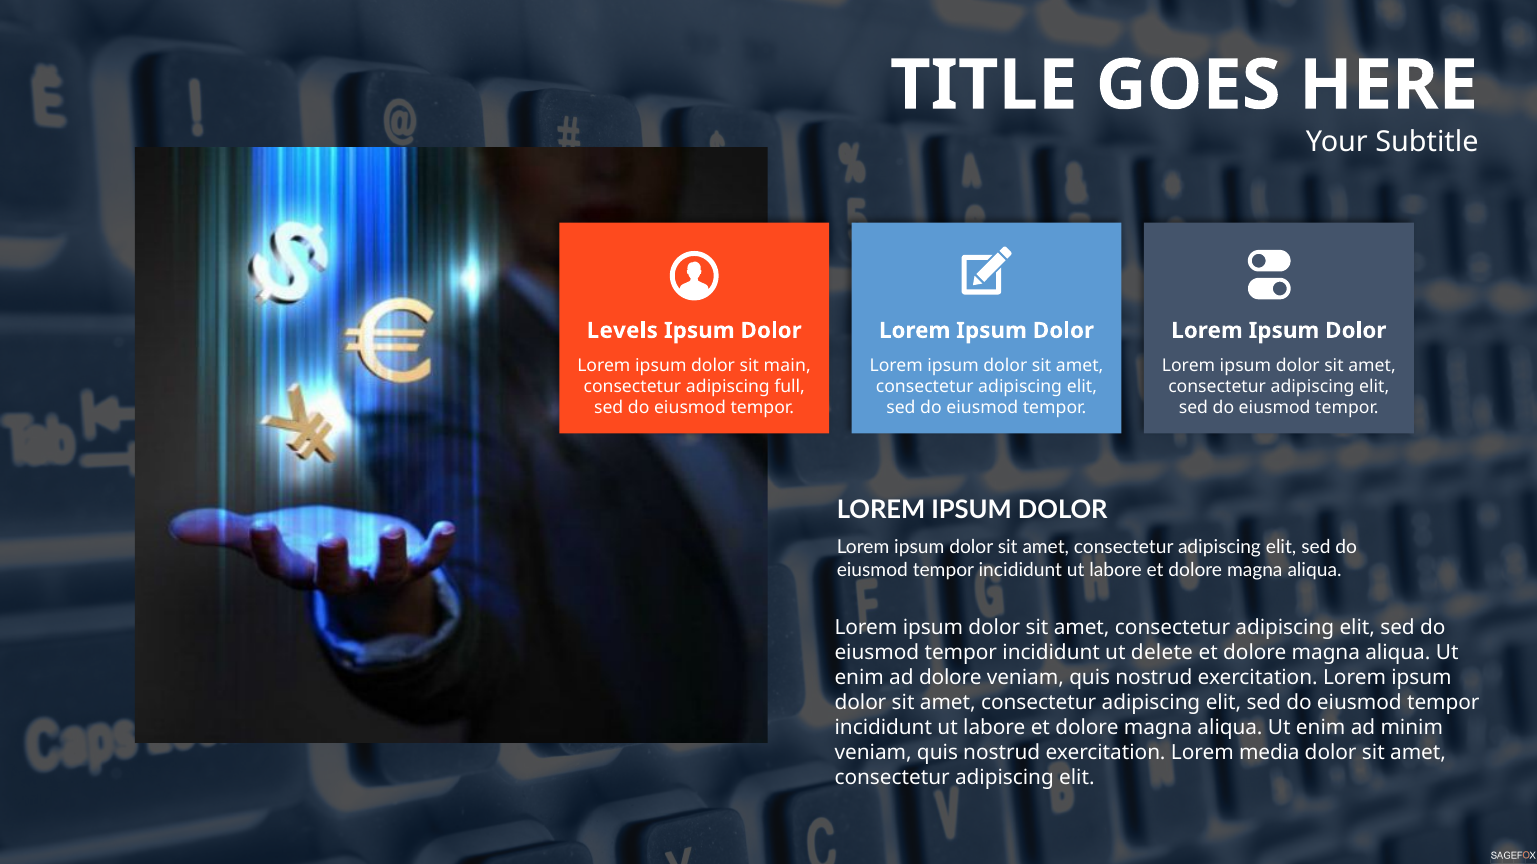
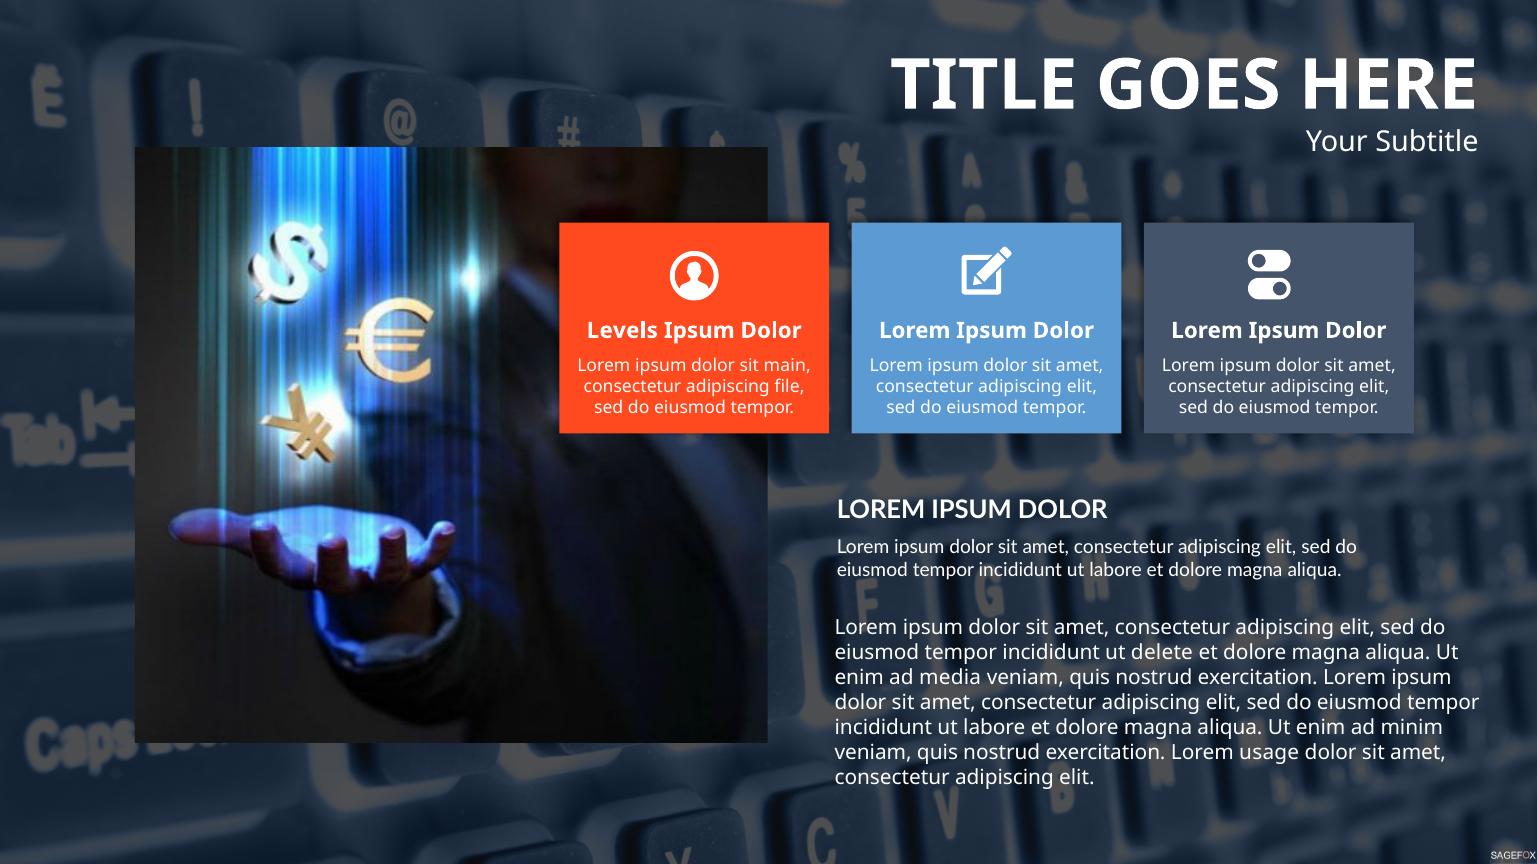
full: full -> file
ad dolore: dolore -> media
media: media -> usage
